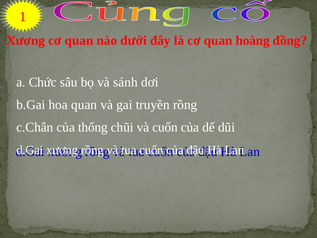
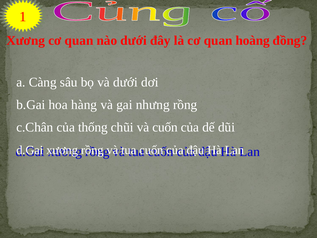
Chức: Chức -> Càng
và sánh: sánh -> dưới
hoa quan: quan -> hàng
truyền: truyền -> nhưng
